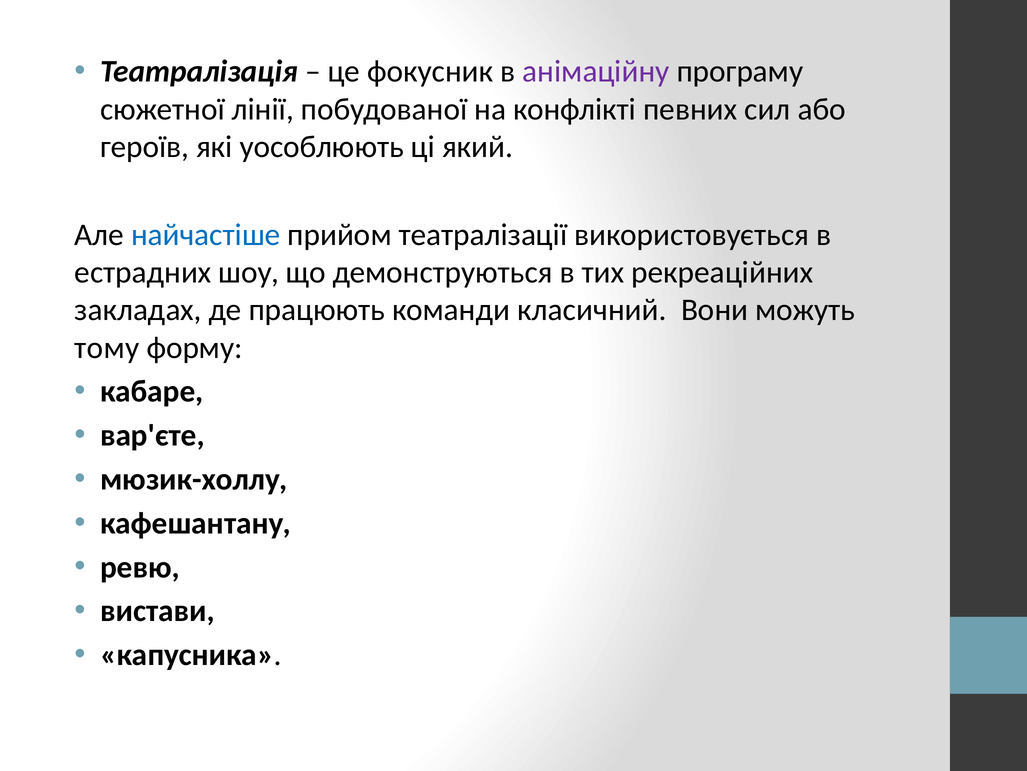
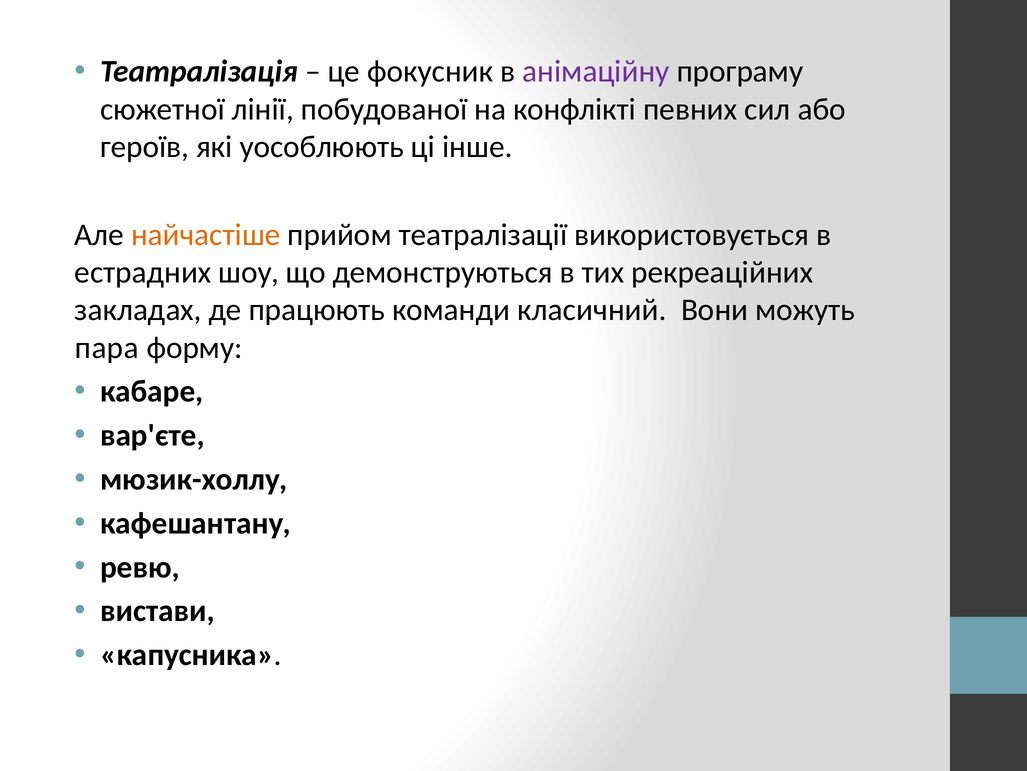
який: який -> інше
найчастіше colour: blue -> orange
тому: тому -> пара
